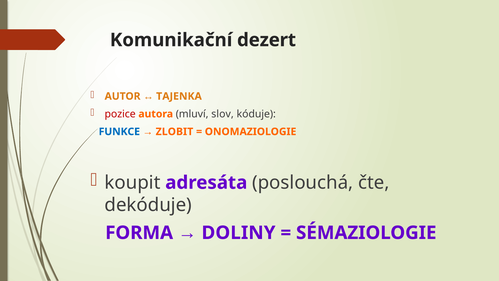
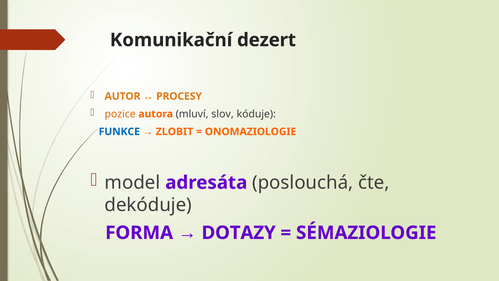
TAJENKA: TAJENKA -> PROCESY
pozice colour: red -> orange
koupit: koupit -> model
DOLINY: DOLINY -> DOTAZY
